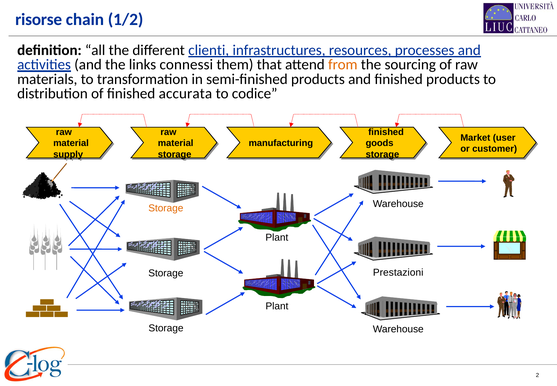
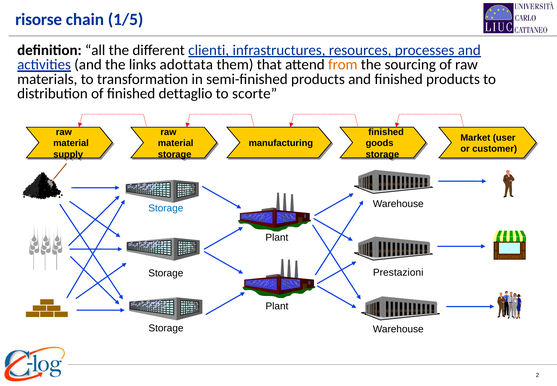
1/2: 1/2 -> 1/5
connessi: connessi -> adottata
accurata: accurata -> dettaglio
codice: codice -> scorte
Storage at (166, 208) colour: orange -> blue
